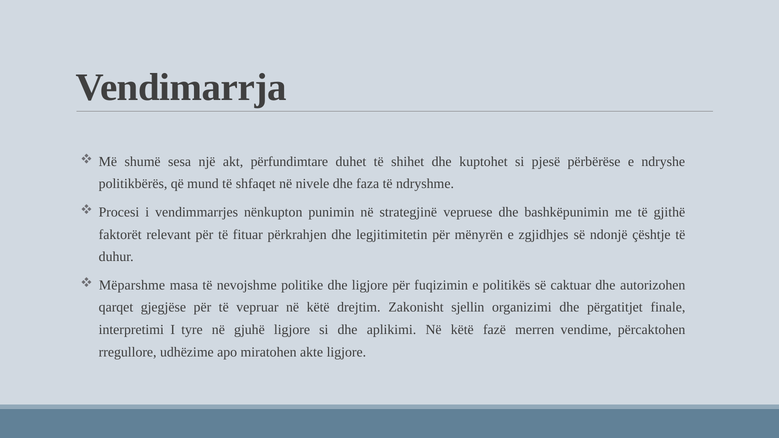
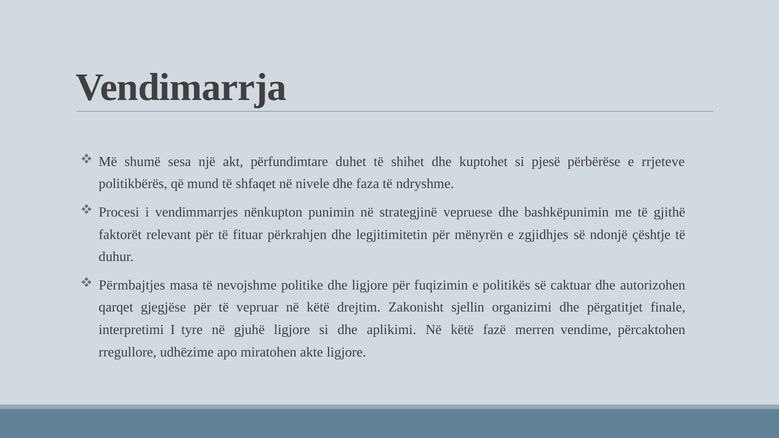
ndryshe: ndryshe -> rrjeteve
Mëparshme: Mëparshme -> Përmbajtjes
